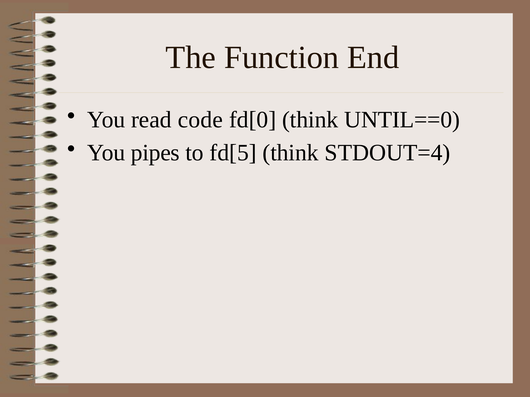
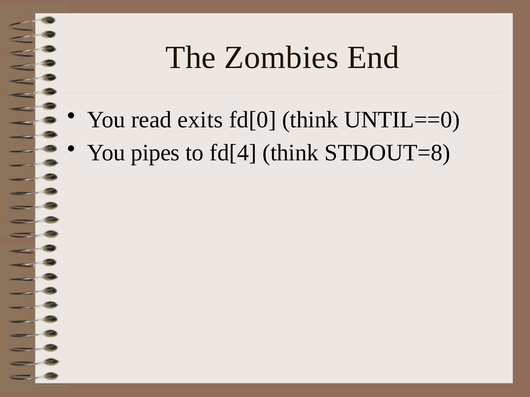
Function: Function -> Zombies
code: code -> exits
fd[5: fd[5 -> fd[4
STDOUT=4: STDOUT=4 -> STDOUT=8
